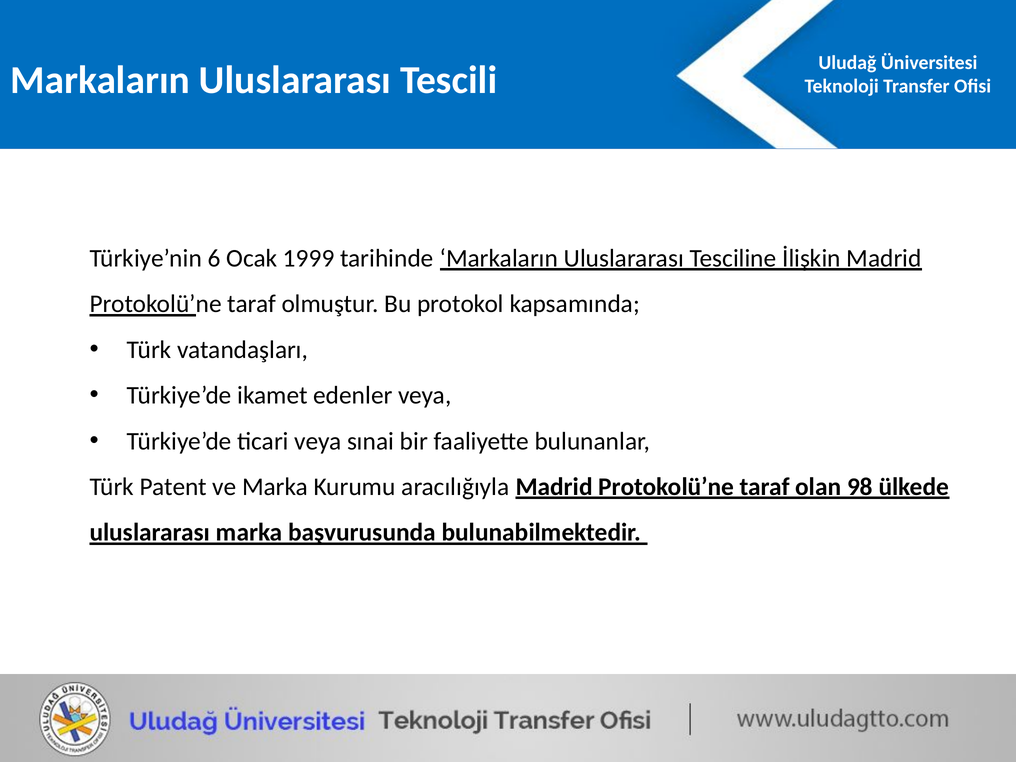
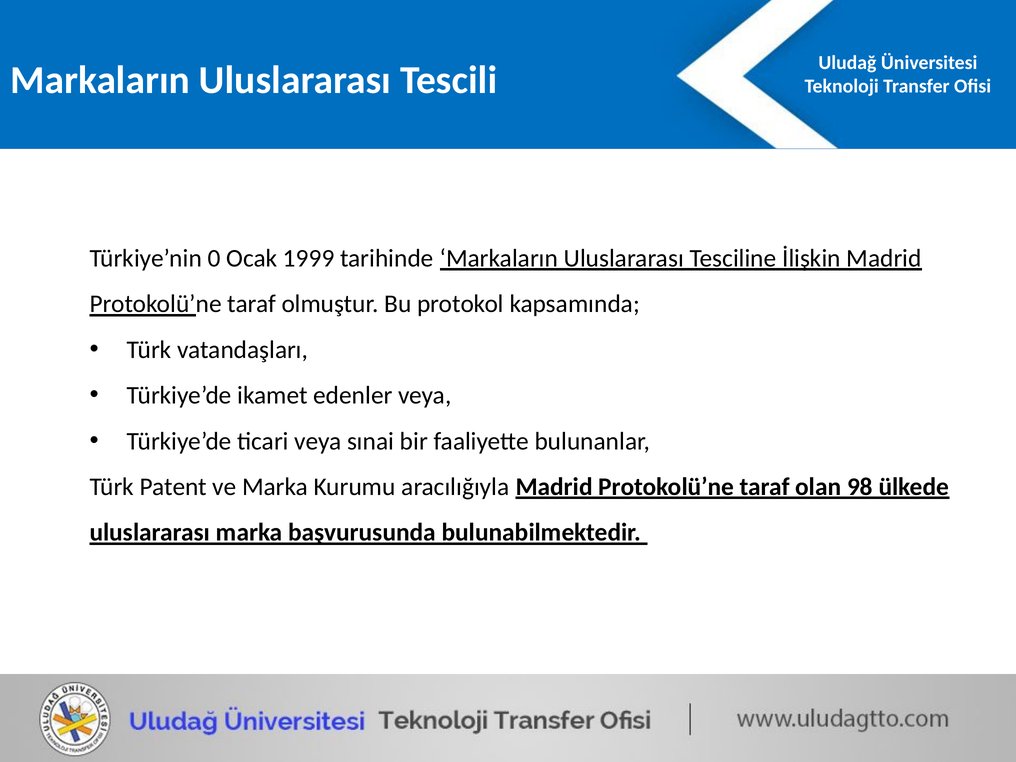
6: 6 -> 0
